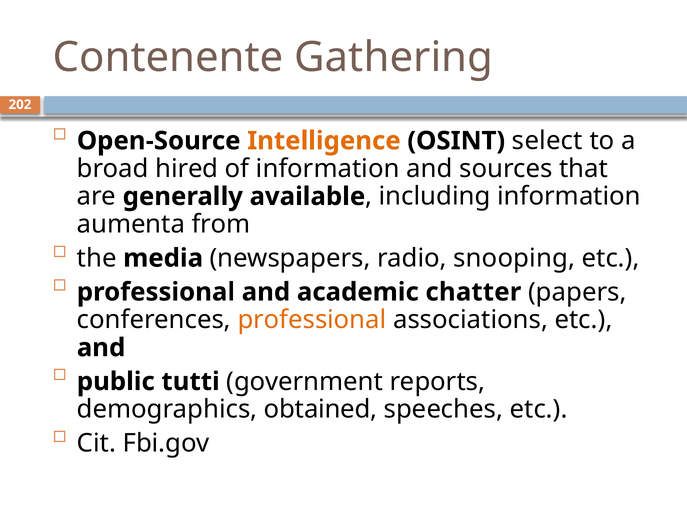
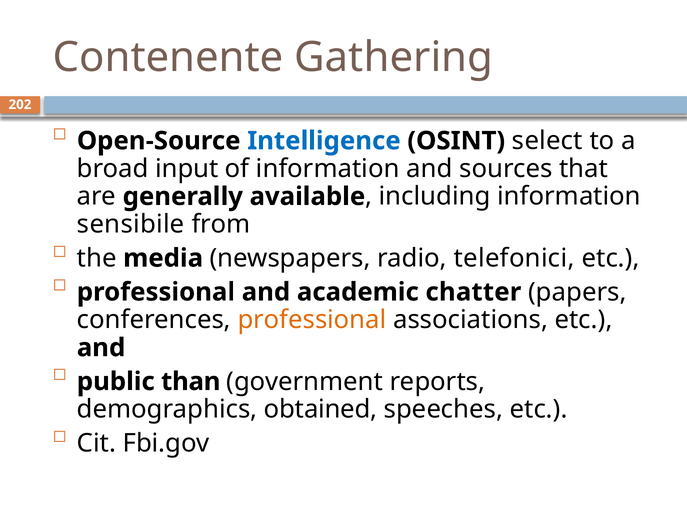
Intelligence colour: orange -> blue
hired: hired -> input
aumenta: aumenta -> sensibile
snooping: snooping -> telefonici
tutti: tutti -> than
